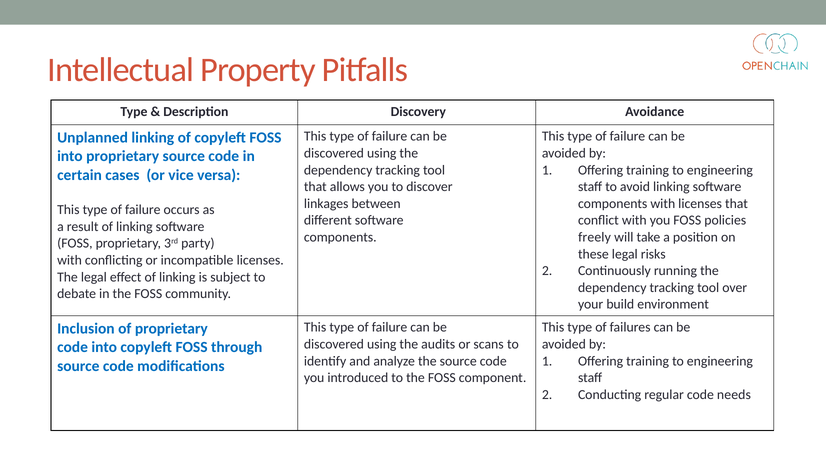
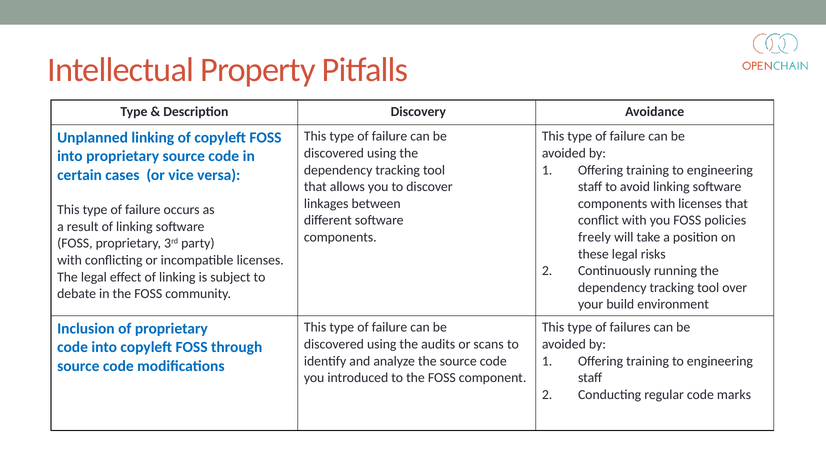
needs: needs -> marks
